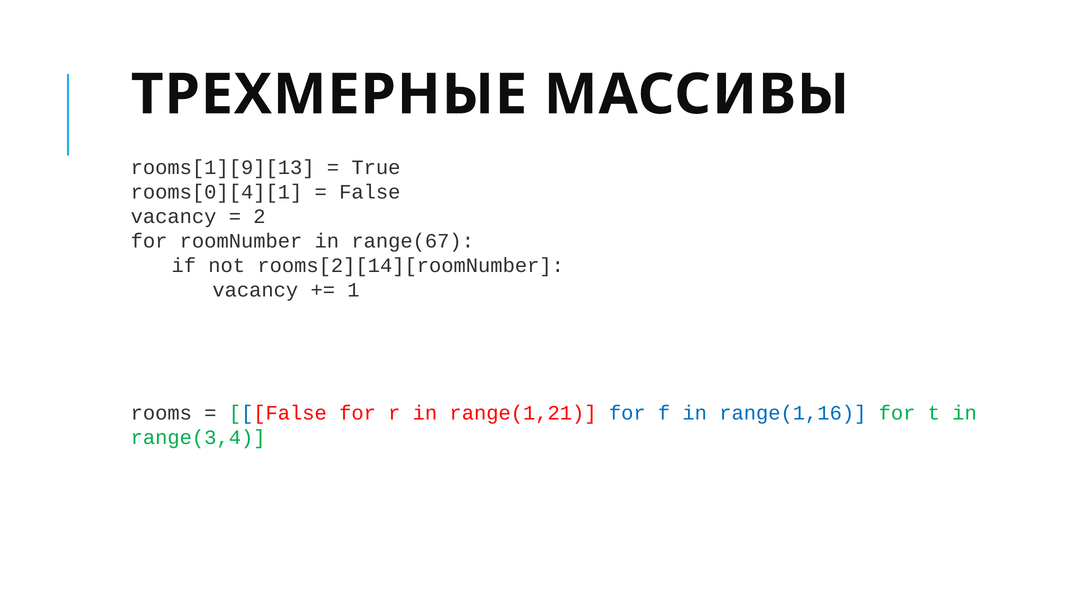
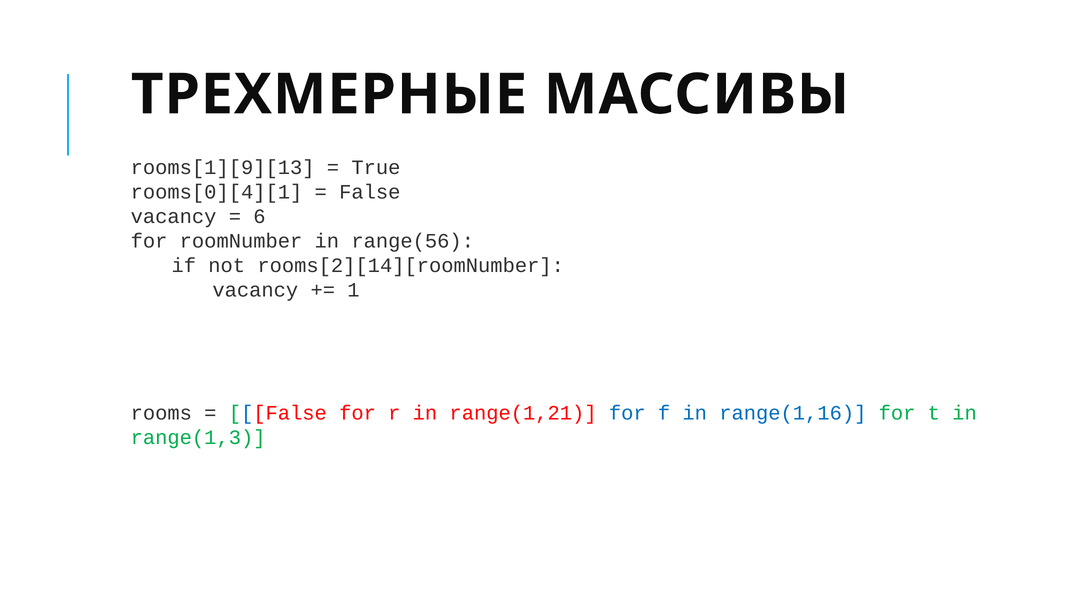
2: 2 -> 6
range(67: range(67 -> range(56
range(3,4: range(3,4 -> range(1,3
